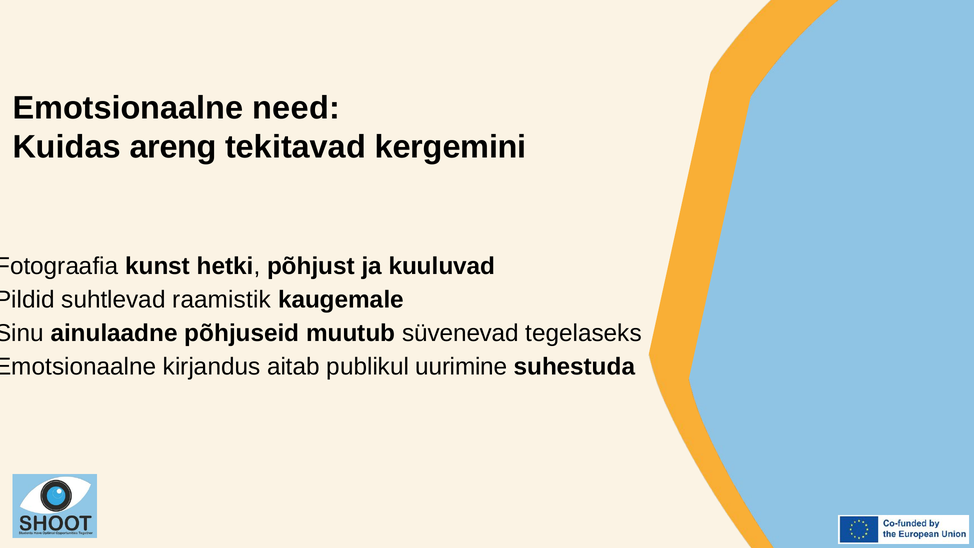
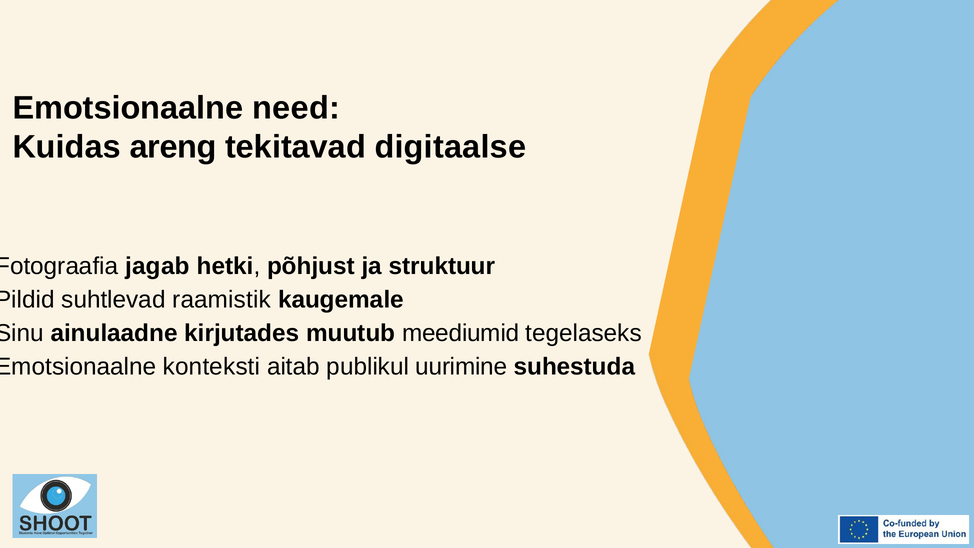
kergemini: kergemini -> digitaalse
kunst: kunst -> jagab
kuuluvad: kuuluvad -> struktuur
põhjuseid: põhjuseid -> kirjutades
süvenevad: süvenevad -> meediumid
kirjandus: kirjandus -> konteksti
